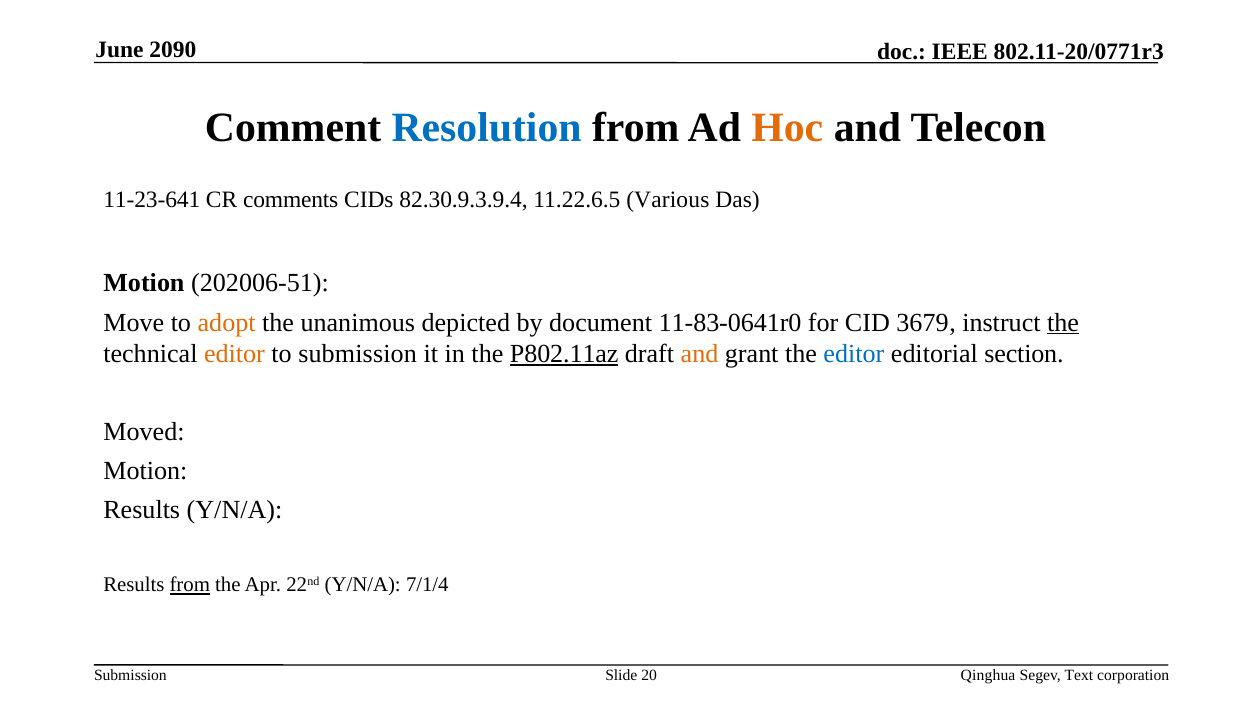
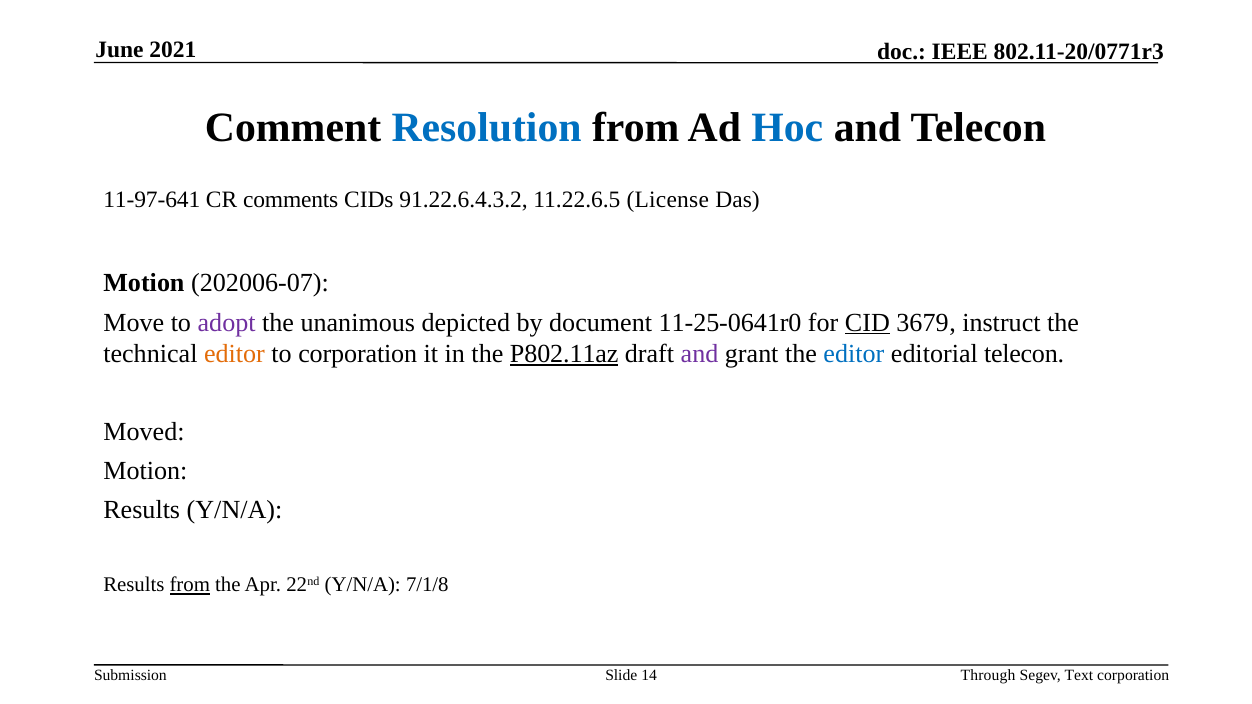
2090: 2090 -> 2021
Hoc colour: orange -> blue
11-23-641: 11-23-641 -> 11-97-641
82.30.9.3.9.4: 82.30.9.3.9.4 -> 91.22.6.4.3.2
Various: Various -> License
202006-51: 202006-51 -> 202006-07
adopt colour: orange -> purple
11-83-0641r0: 11-83-0641r0 -> 11-25-0641r0
CID underline: none -> present
the at (1063, 323) underline: present -> none
to submission: submission -> corporation
and at (700, 354) colour: orange -> purple
editorial section: section -> telecon
7/1/4: 7/1/4 -> 7/1/8
20: 20 -> 14
Qinghua: Qinghua -> Through
